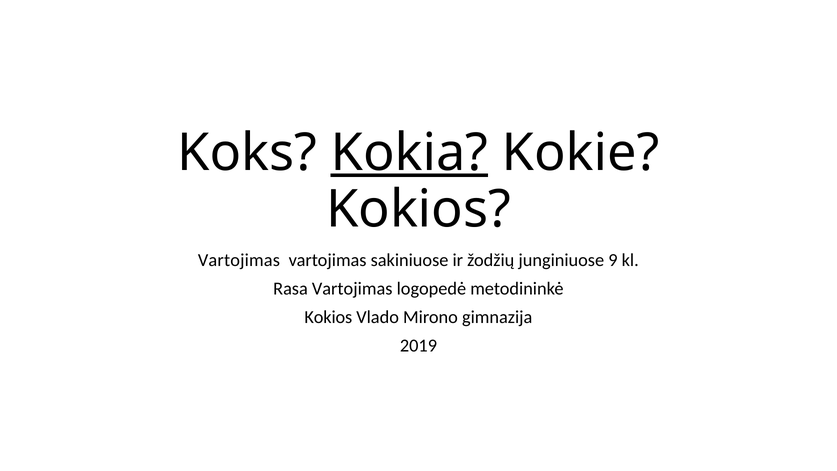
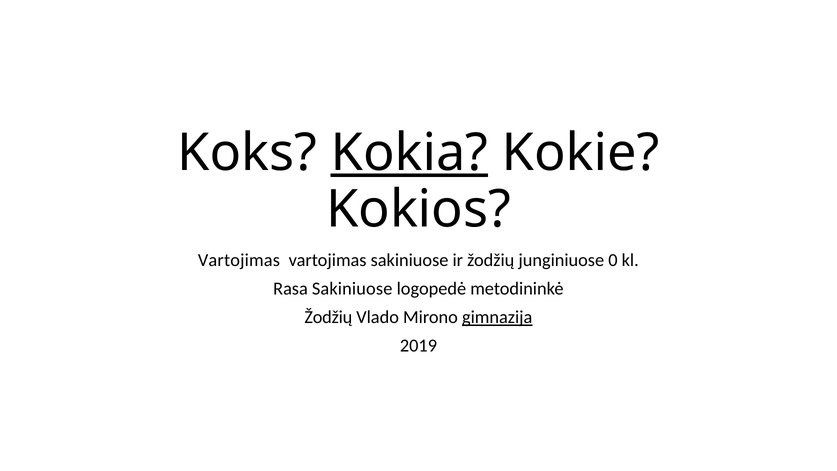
9: 9 -> 0
Rasa Vartojimas: Vartojimas -> Sakiniuose
Kokios at (328, 317): Kokios -> Žodžių
gimnazija underline: none -> present
